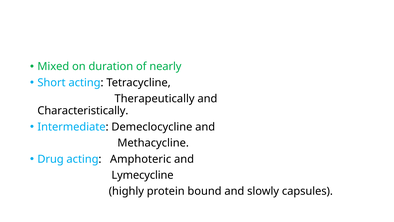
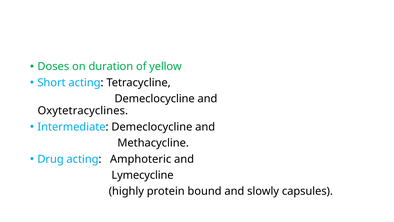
Mixed: Mixed -> Doses
nearly: nearly -> yellow
Therapeutically at (155, 99): Therapeutically -> Demeclocycline
Characteristically: Characteristically -> Oxytetracyclines
